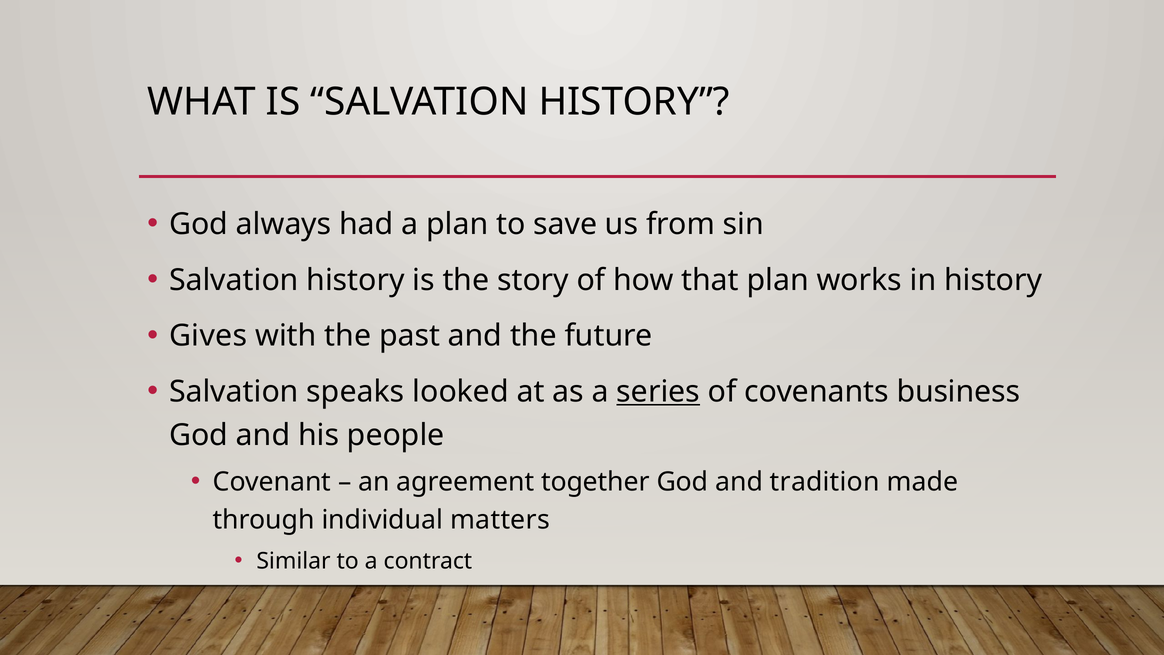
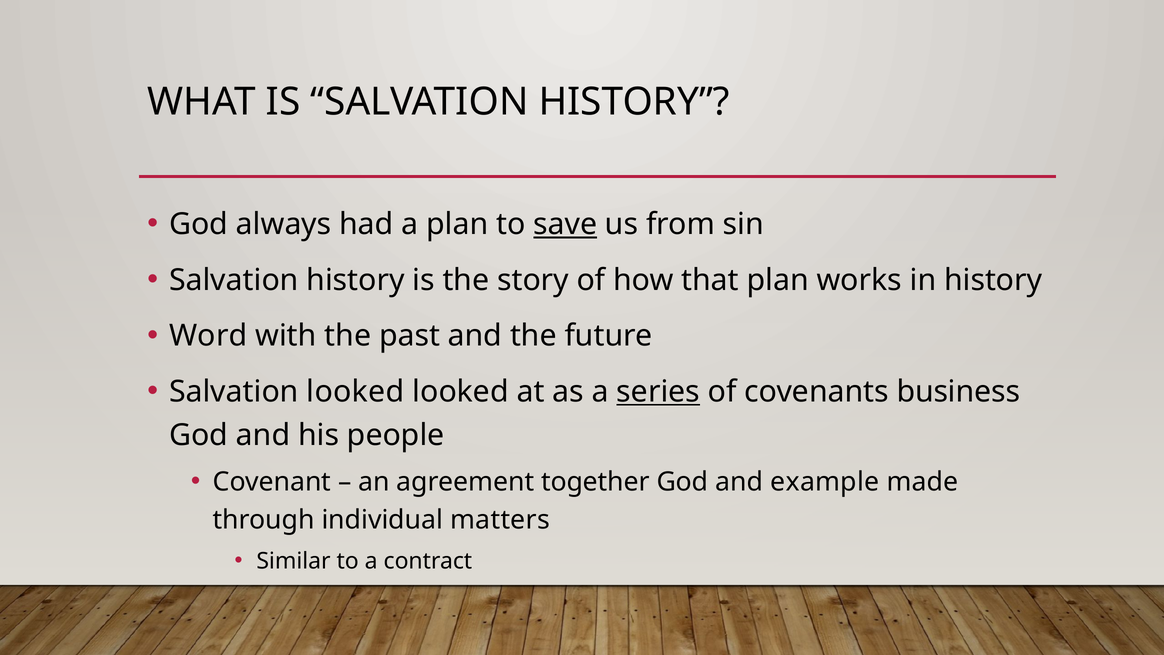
save underline: none -> present
Gives: Gives -> Word
Salvation speaks: speaks -> looked
tradition: tradition -> example
